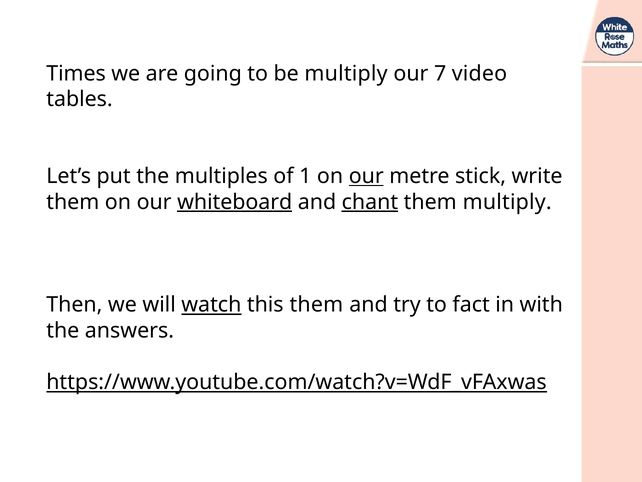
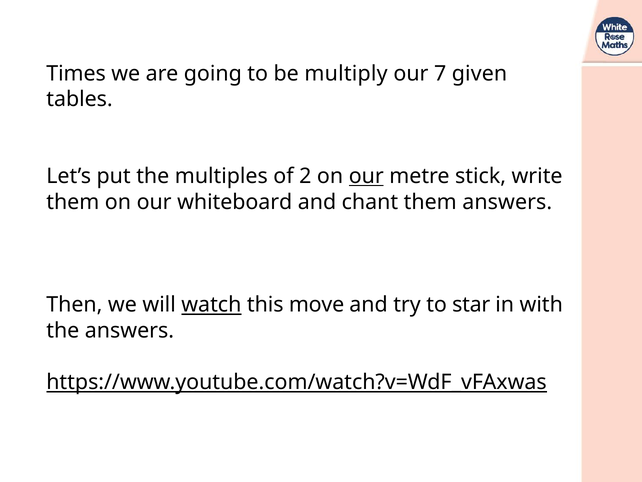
video: video -> given
1: 1 -> 2
whiteboard underline: present -> none
chant underline: present -> none
them multiply: multiply -> answers
this them: them -> move
fact: fact -> star
